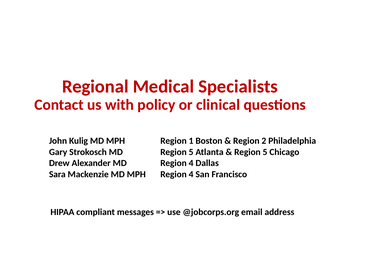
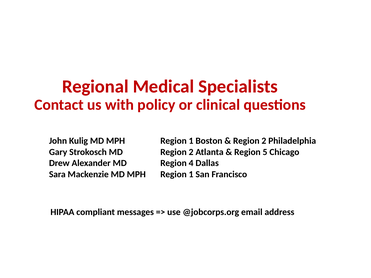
MD Region 5: 5 -> 2
4 at (191, 174): 4 -> 1
